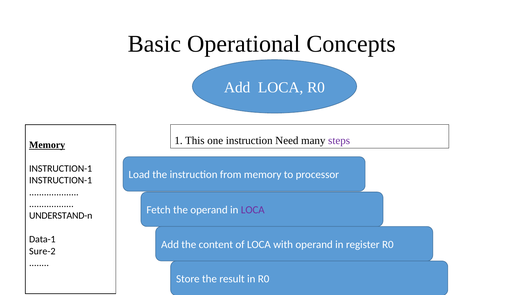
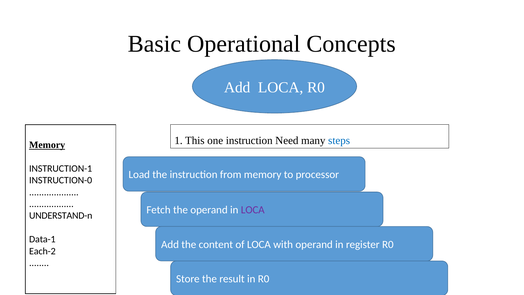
steps colour: purple -> blue
INSTRUCTION-1 at (61, 180): INSTRUCTION-1 -> INSTRUCTION-0
Sure-2: Sure-2 -> Each-2
